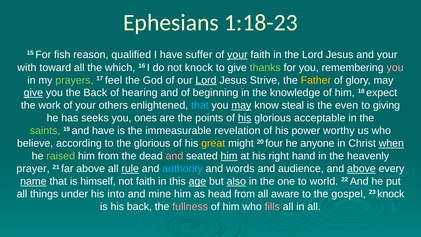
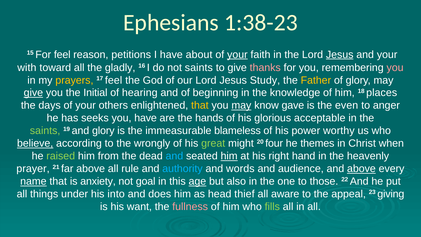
1:18-23: 1:18-23 -> 1:38-23
For fish: fish -> feel
qualified: qualified -> petitions
suffer: suffer -> about
Jesus at (340, 55) underline: none -> present
which: which -> gladly
not knock: knock -> saints
thanks colour: light green -> pink
prayers colour: light green -> yellow
Lord at (206, 80) underline: present -> none
Strive: Strive -> Study
the Back: Back -> Initial
expect: expect -> places
work: work -> days
that at (200, 105) colour: light blue -> yellow
steal: steal -> gave
giving: giving -> anger
you ones: ones -> have
points: points -> hands
his at (245, 118) underline: present -> none
and have: have -> glory
revelation: revelation -> blameless
believe underline: none -> present
the glorious: glorious -> wrongly
great colour: yellow -> light green
anyone: anyone -> themes
when underline: present -> none
and at (174, 156) colour: pink -> light blue
rule underline: present -> none
himself: himself -> anxiety
not faith: faith -> goal
also underline: present -> none
world: world -> those
mine: mine -> does
head from: from -> thief
gospel: gospel -> appeal
23 knock: knock -> giving
his back: back -> want
fills colour: pink -> light green
